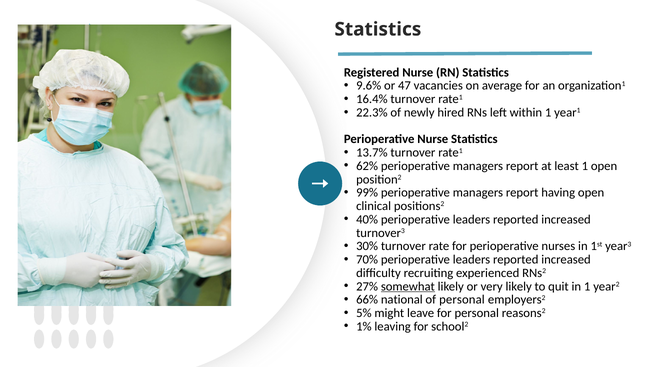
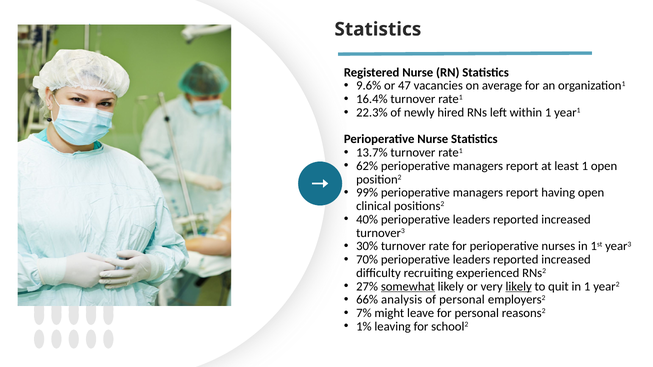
likely at (519, 287) underline: none -> present
national: national -> analysis
5%: 5% -> 7%
